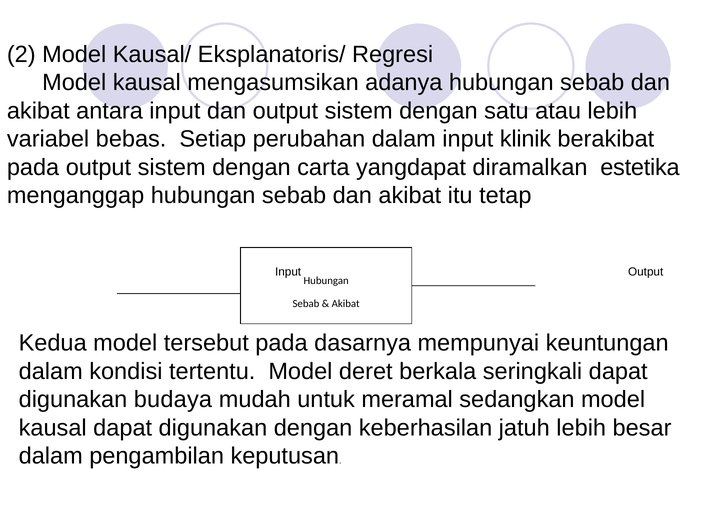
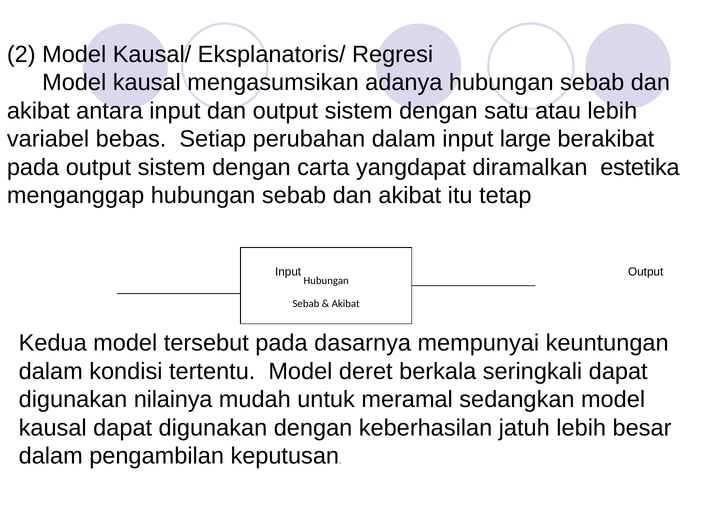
klinik: klinik -> large
budaya: budaya -> nilainya
